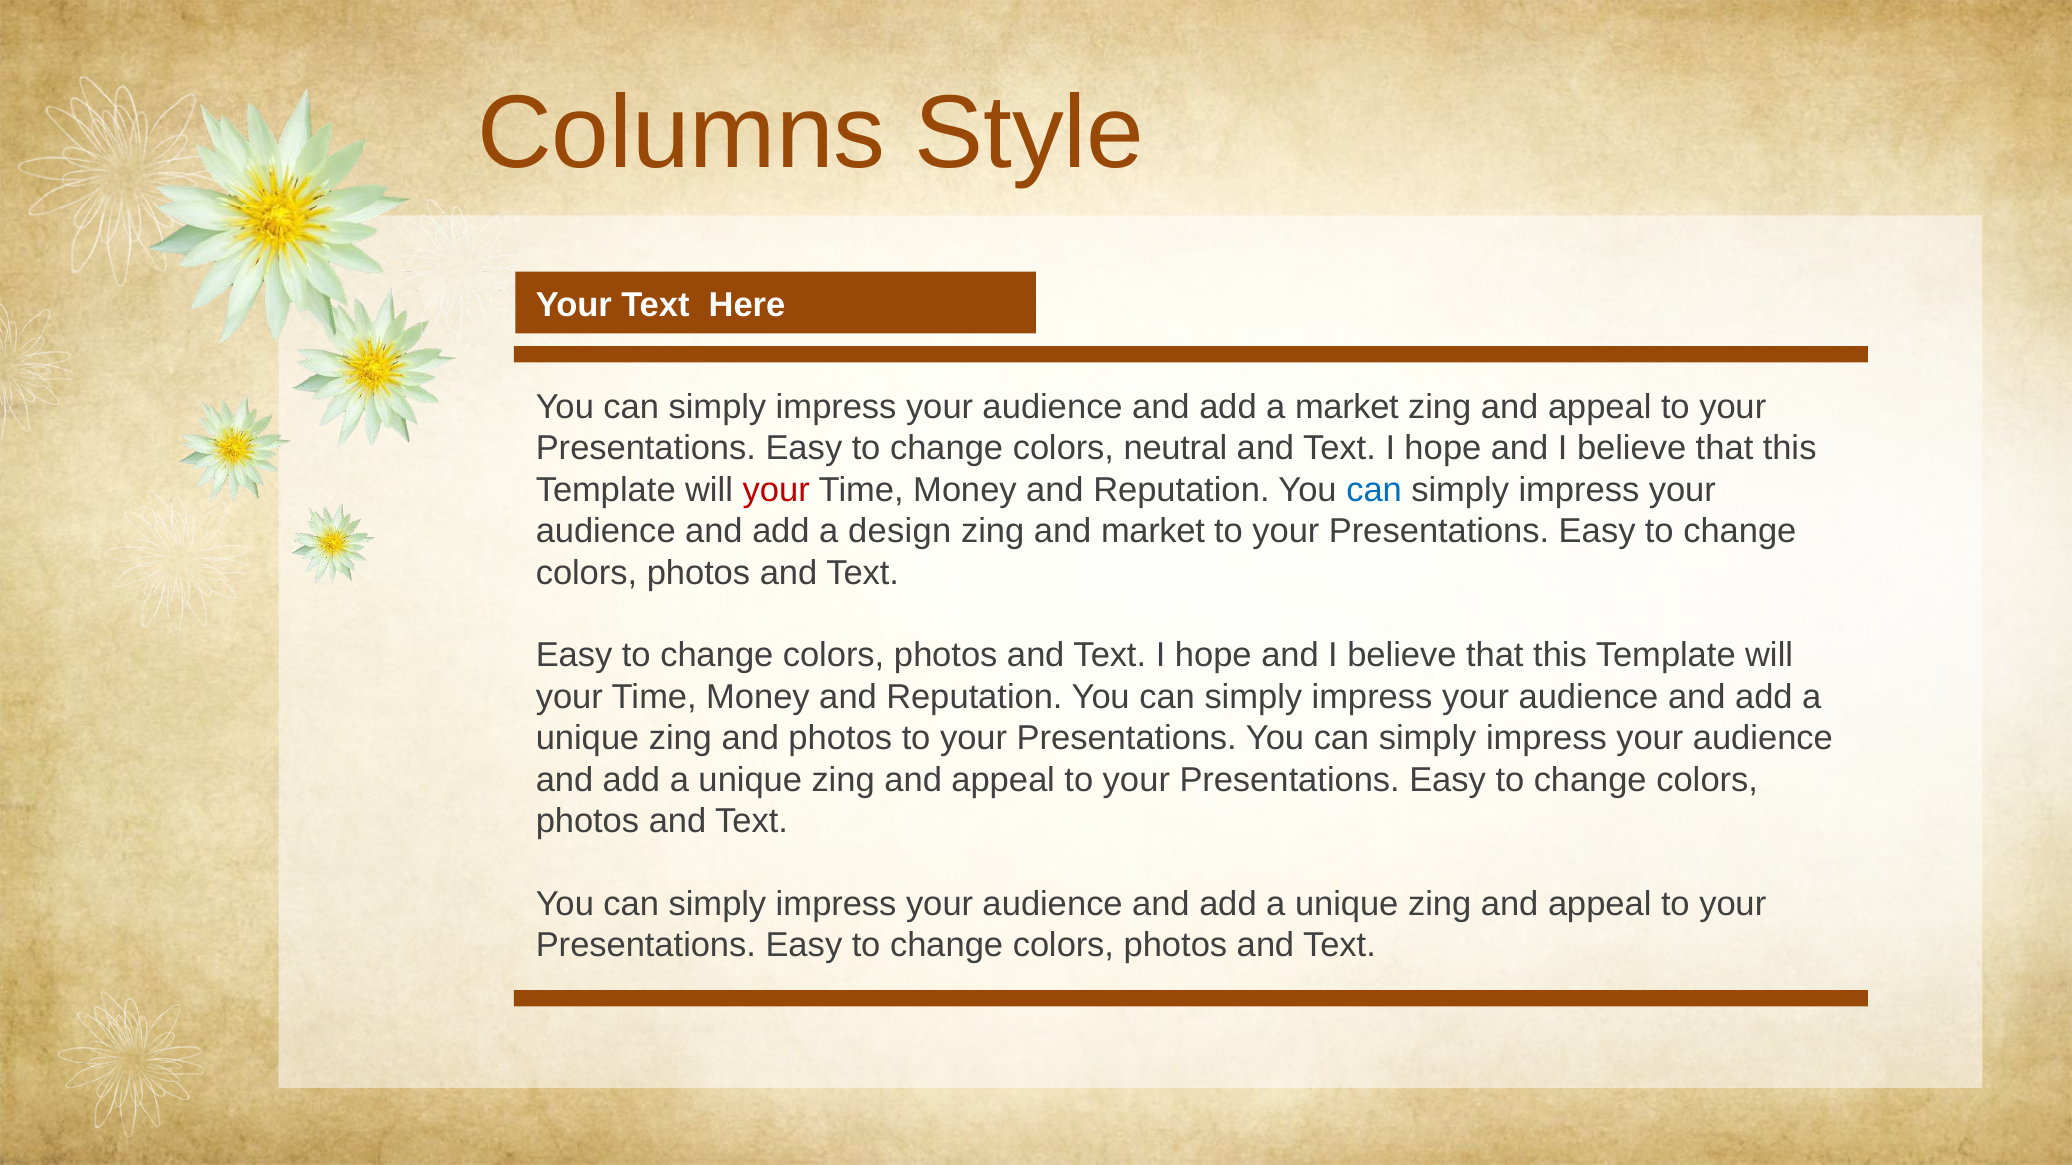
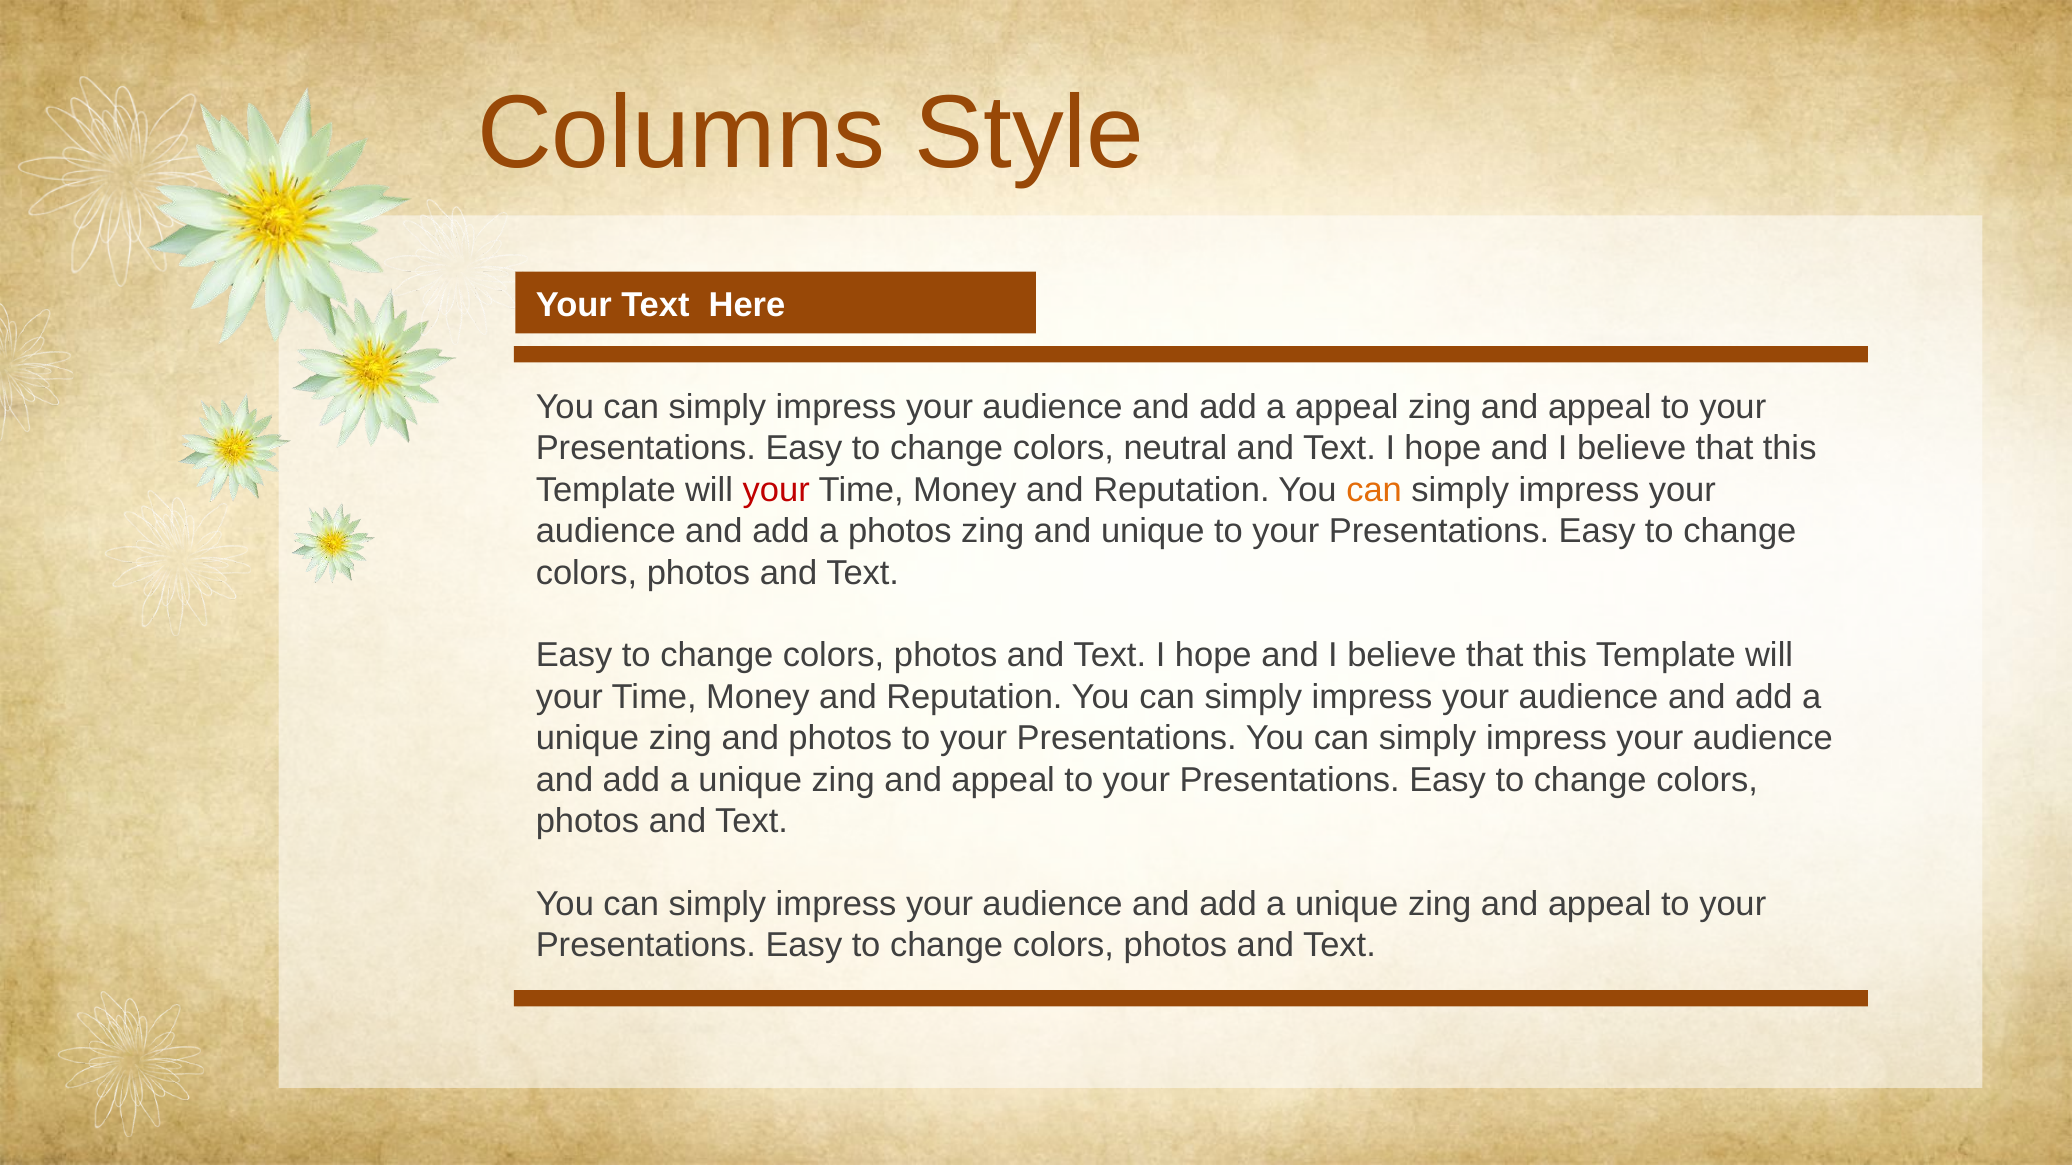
a market: market -> appeal
can at (1374, 490) colour: blue -> orange
a design: design -> photos
and market: market -> unique
